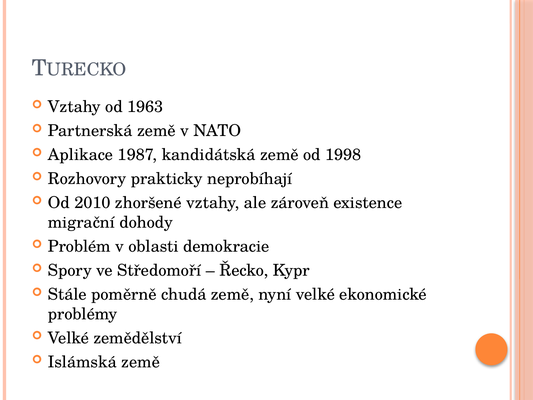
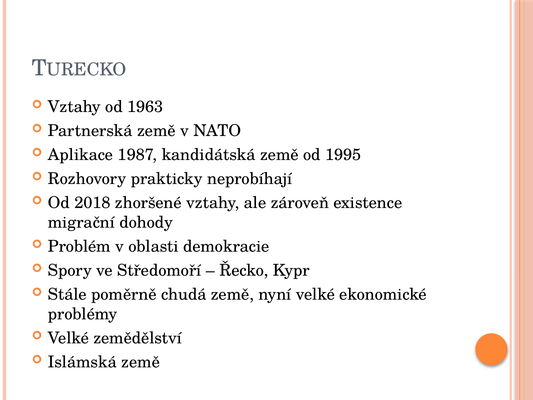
1998: 1998 -> 1995
2010: 2010 -> 2018
